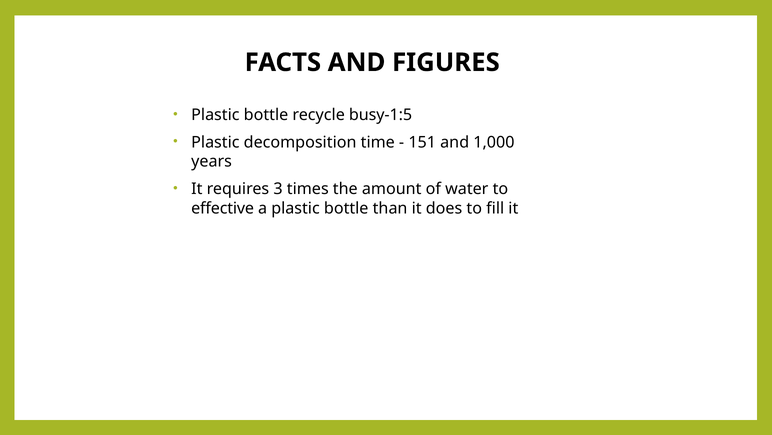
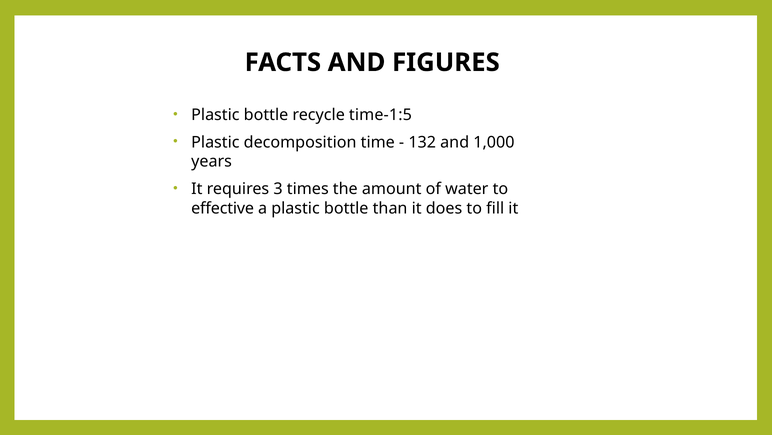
busy-1:5: busy-1:5 -> time-1:5
151: 151 -> 132
